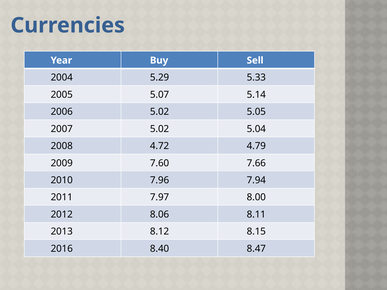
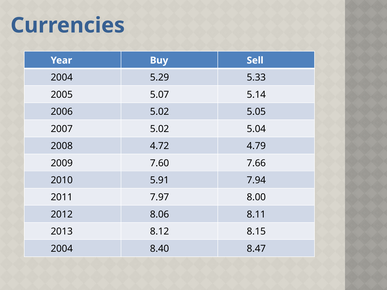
7.96: 7.96 -> 5.91
2016 at (62, 249): 2016 -> 2004
